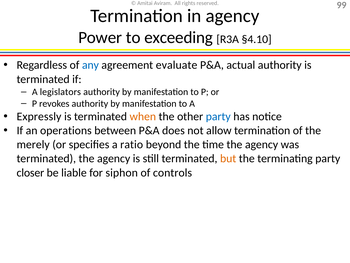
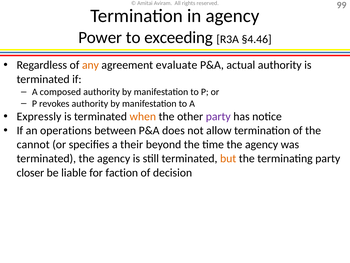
§4.10: §4.10 -> §4.46
any colour: blue -> orange
legislators: legislators -> composed
party at (218, 116) colour: blue -> purple
merely: merely -> cannot
ratio: ratio -> their
siphon: siphon -> faction
controls: controls -> decision
